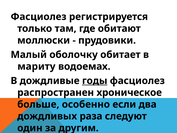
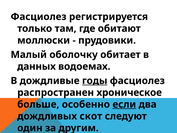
мариту: мариту -> данных
если underline: none -> present
раза: раза -> скот
